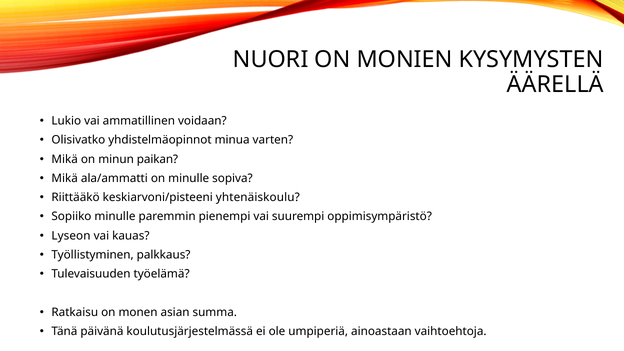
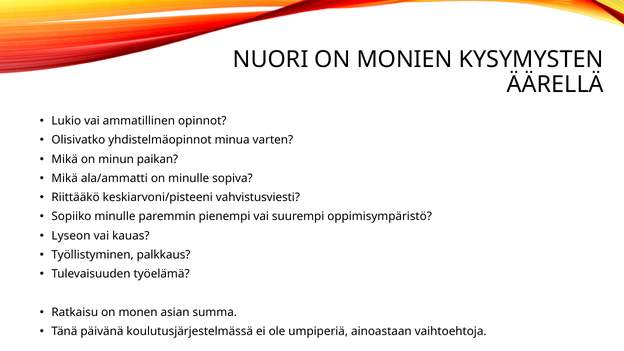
voidaan: voidaan -> opinnot
yhtenäiskoulu: yhtenäiskoulu -> vahvistusviesti
